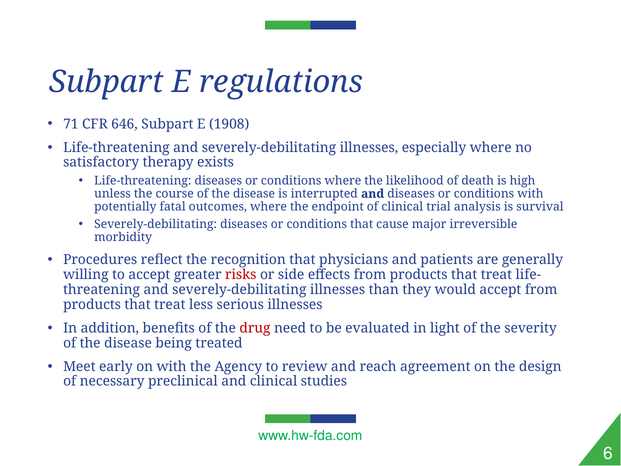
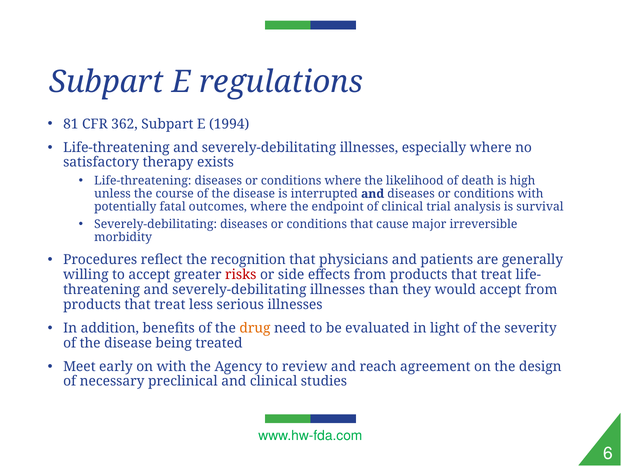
71: 71 -> 81
646: 646 -> 362
1908: 1908 -> 1994
drug colour: red -> orange
